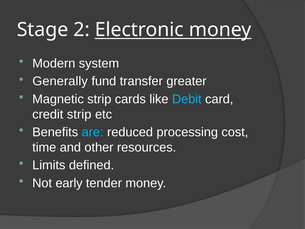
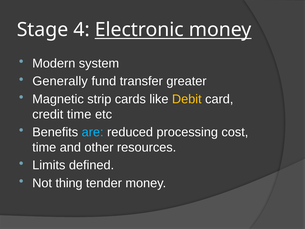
2: 2 -> 4
Debit colour: light blue -> yellow
credit strip: strip -> time
early: early -> thing
